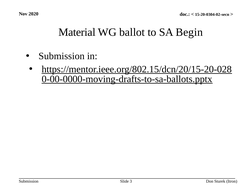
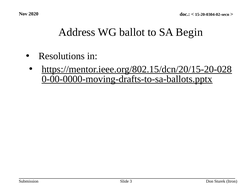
Material: Material -> Address
Submission at (62, 56): Submission -> Resolutions
